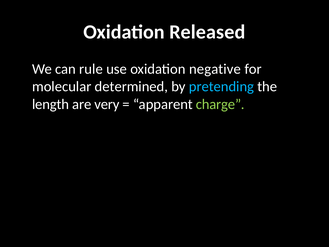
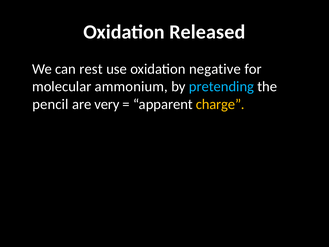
rule: rule -> rest
determined: determined -> ammonium
length: length -> pencil
charge colour: light green -> yellow
